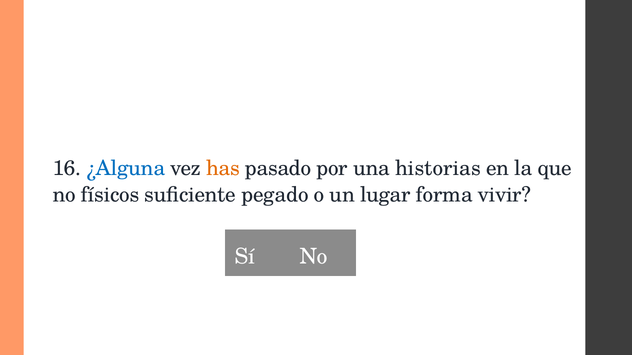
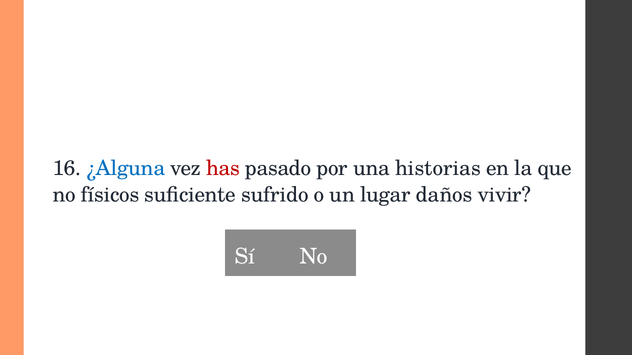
has colour: orange -> red
pegado: pegado -> sufrido
forma: forma -> daños
